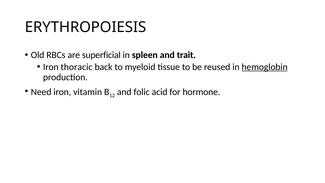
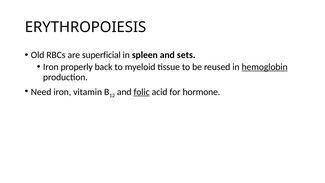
trait: trait -> sets
thoracic: thoracic -> properly
folic underline: none -> present
